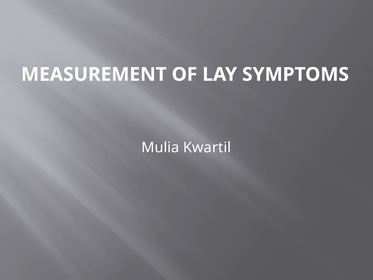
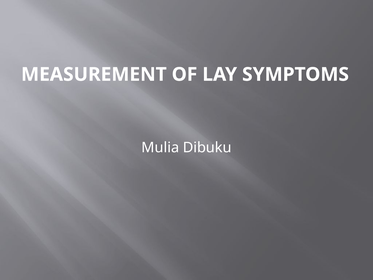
Kwartil: Kwartil -> Dibuku
